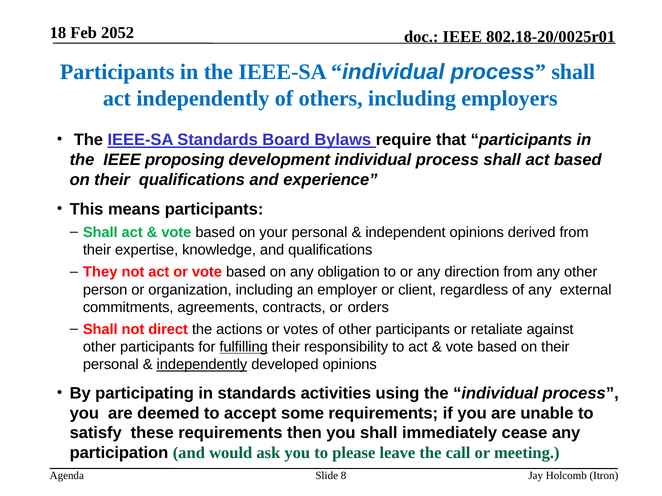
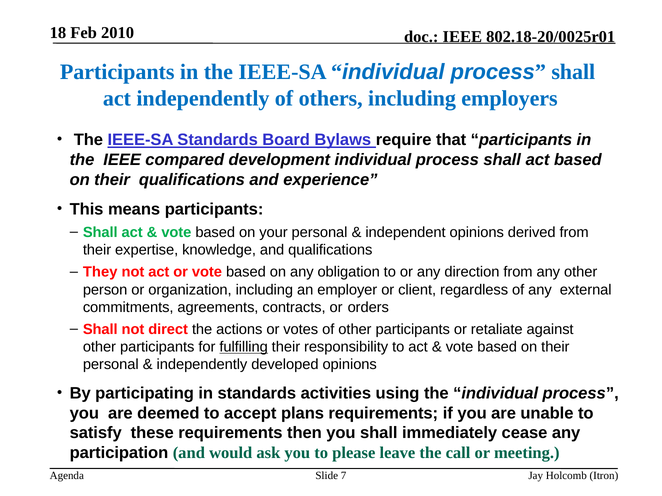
2052: 2052 -> 2010
proposing: proposing -> compared
independently at (202, 365) underline: present -> none
some: some -> plans
8: 8 -> 7
